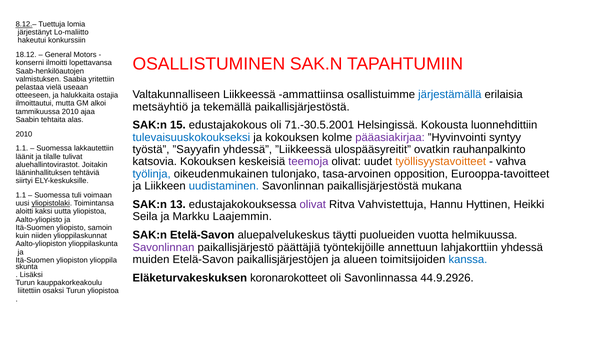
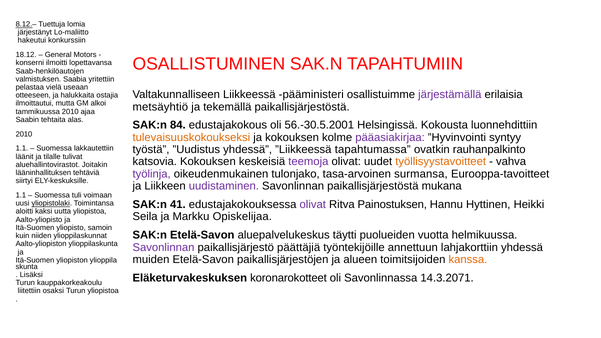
ammattiinsa: ammattiinsa -> pääministeri
järjestämällä colour: blue -> purple
15: 15 -> 84
71.-30.5.2001: 71.-30.5.2001 -> 56.-30.5.2001
tulevaisuuskokoukseksi colour: blue -> orange
”Sayyafin: ”Sayyafin -> ”Uudistus
ulospääsyreitit: ulospääsyreitit -> tapahtumassa
työlinja colour: blue -> purple
opposition: opposition -> surmansa
uudistaminen colour: blue -> purple
13: 13 -> 41
Vahvistettuja: Vahvistettuja -> Painostuksen
Laajemmin: Laajemmin -> Opiskelijaa
kanssa colour: blue -> orange
44.9.2926: 44.9.2926 -> 14.3.2071
